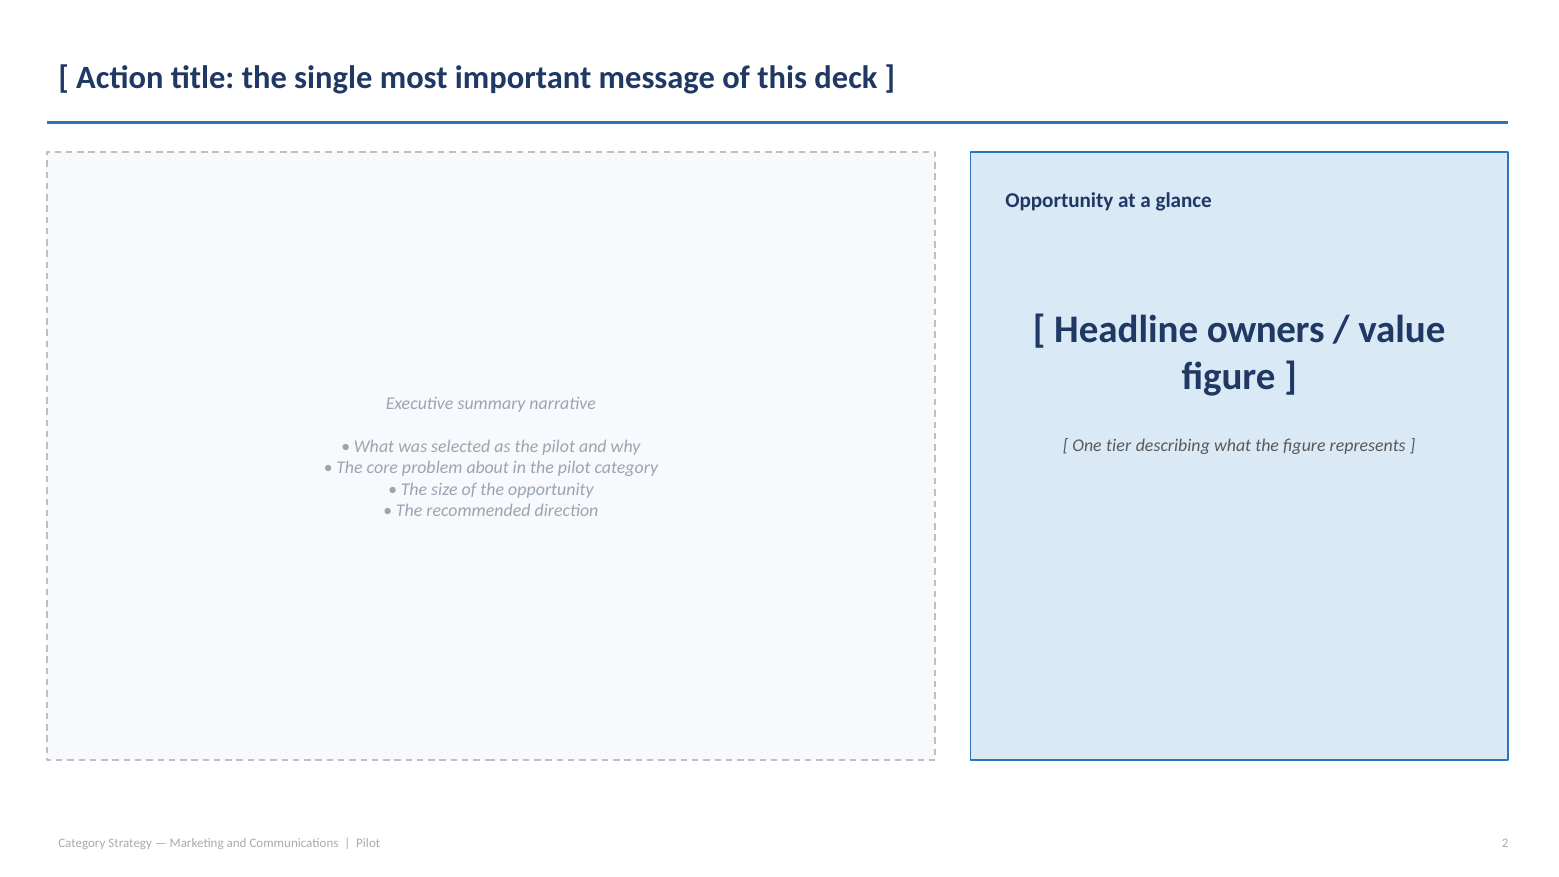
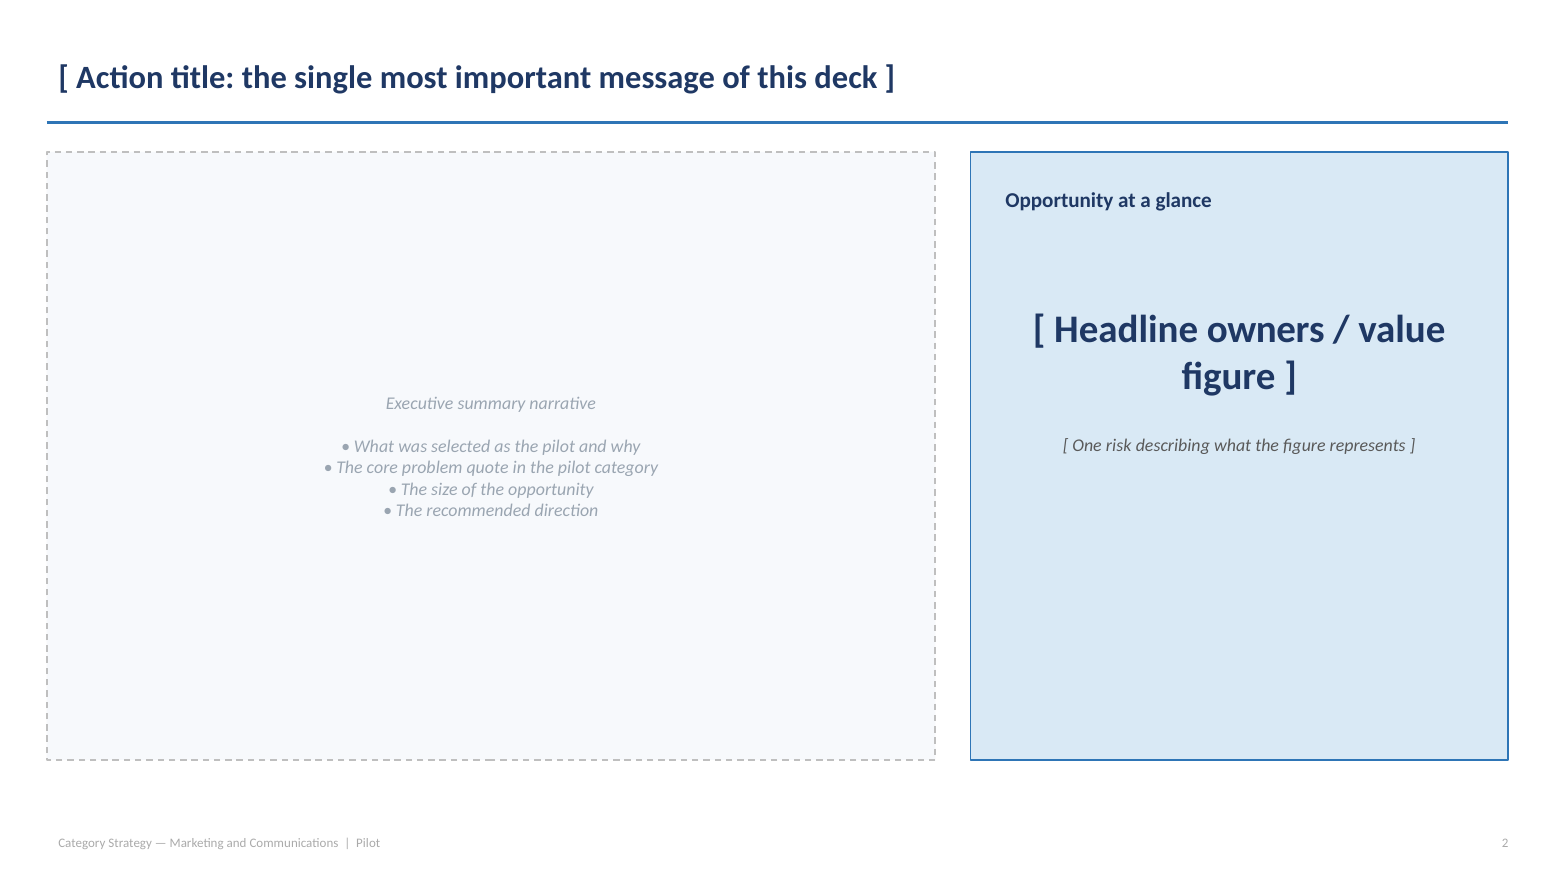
tier: tier -> risk
about: about -> quote
